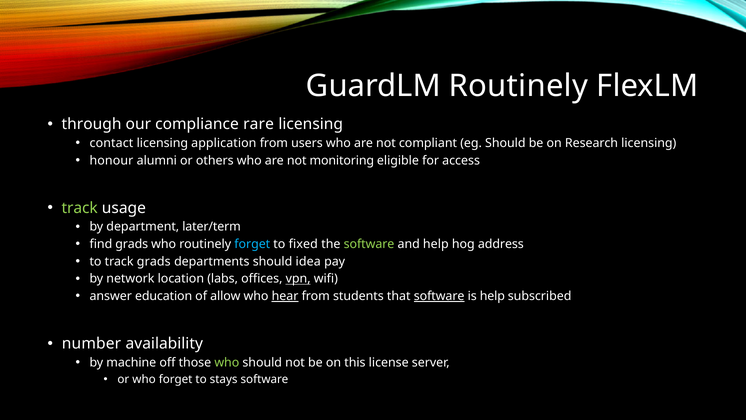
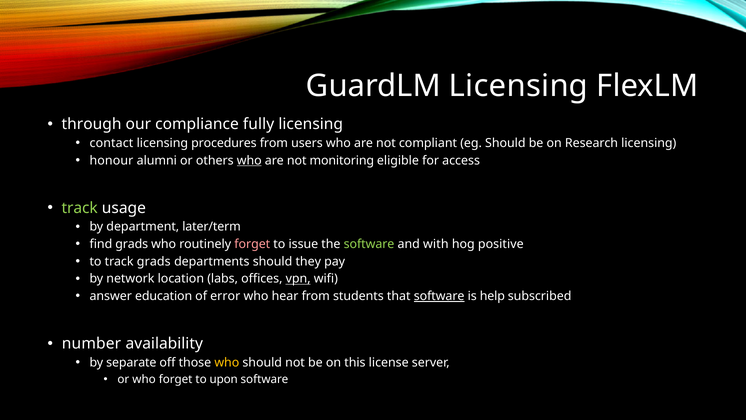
GuardLM Routinely: Routinely -> Licensing
rare: rare -> fully
application: application -> procedures
who at (249, 160) underline: none -> present
forget at (252, 244) colour: light blue -> pink
fixed: fixed -> issue
and help: help -> with
address: address -> positive
idea: idea -> they
allow: allow -> error
hear underline: present -> none
machine: machine -> separate
who at (227, 362) colour: light green -> yellow
stays: stays -> upon
